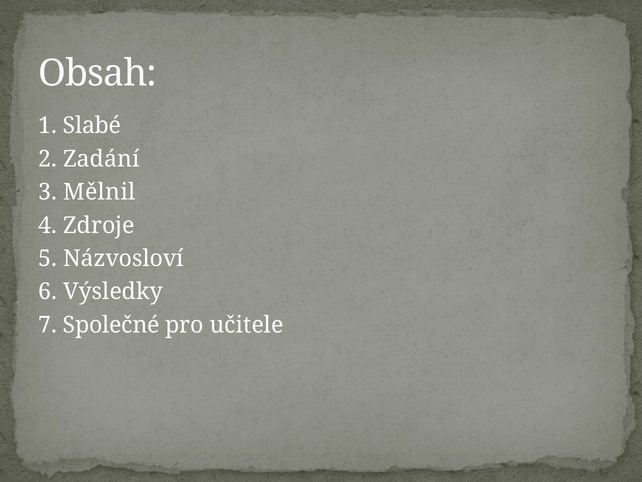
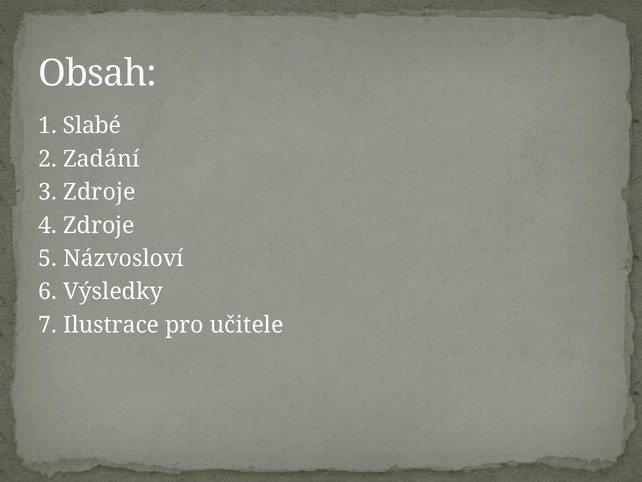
3 Mělnil: Mělnil -> Zdroje
Společné: Společné -> Ilustrace
